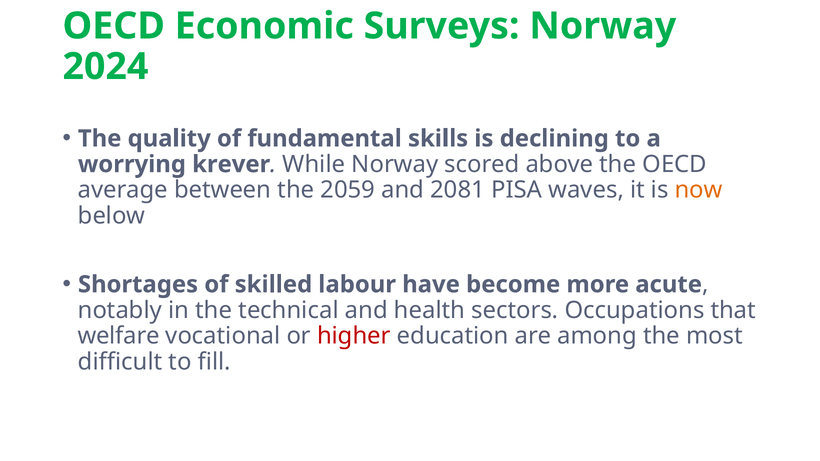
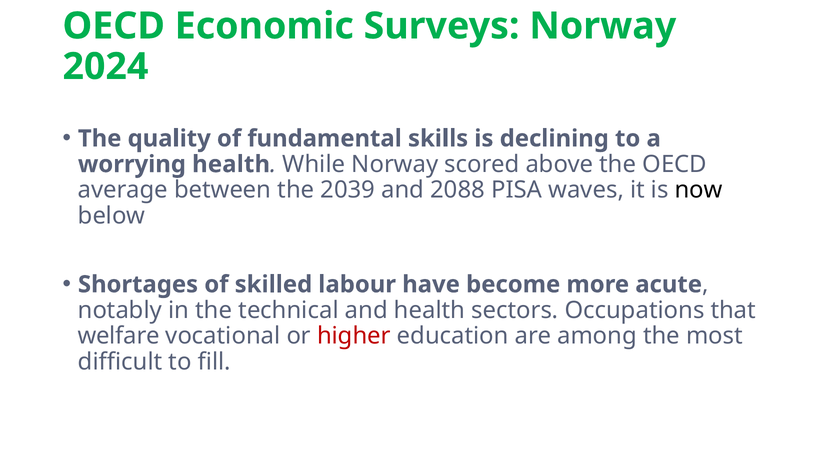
worrying krever: krever -> health
2059: 2059 -> 2039
2081: 2081 -> 2088
now colour: orange -> black
